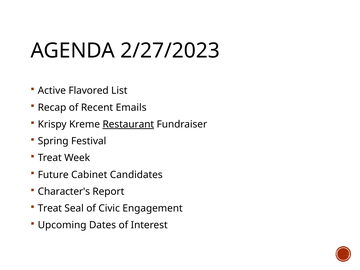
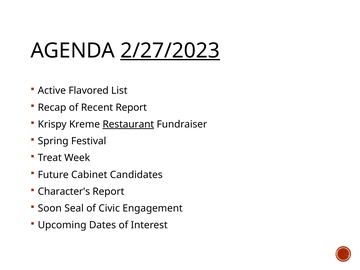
2/27/2023 underline: none -> present
Recent Emails: Emails -> Report
Treat at (50, 208): Treat -> Soon
